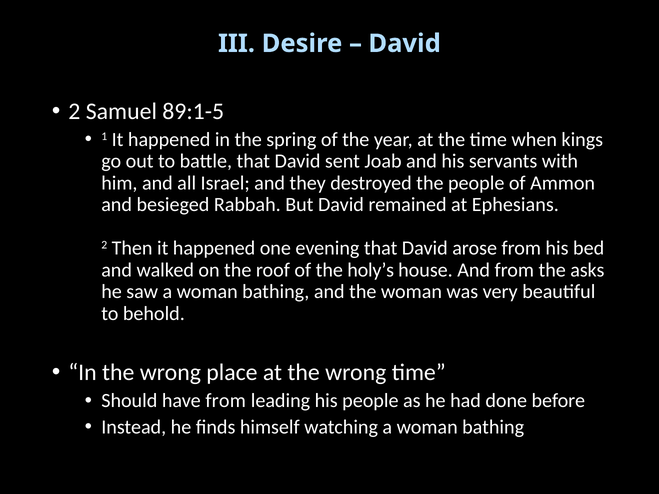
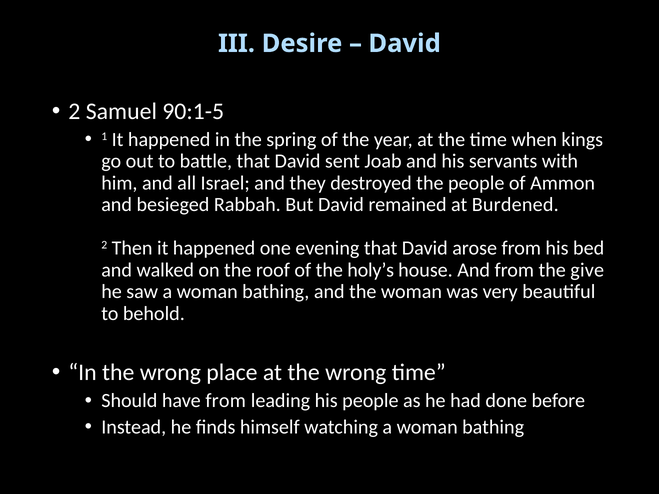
89:1-5: 89:1-5 -> 90:1-5
Ephesians: Ephesians -> Burdened
asks: asks -> give
